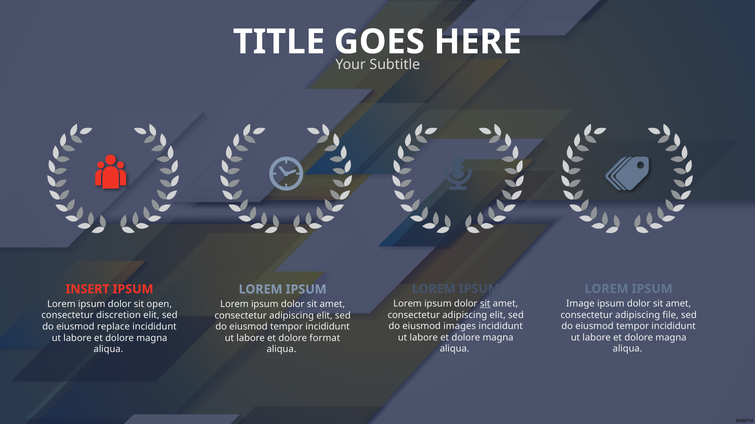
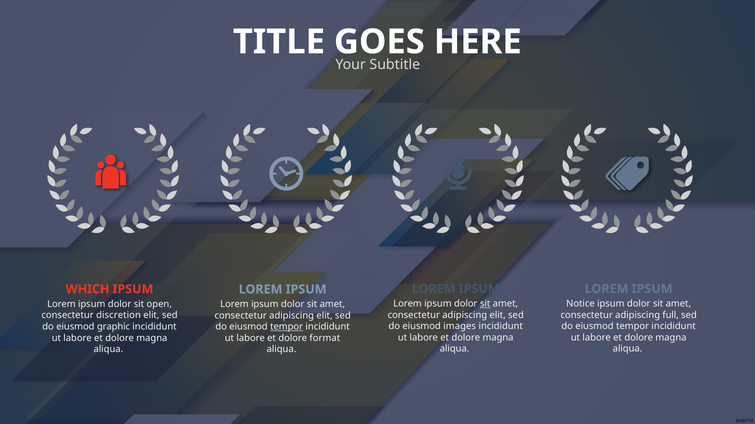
INSERT: INSERT -> WHICH
Image: Image -> Notice
file: file -> full
replace: replace -> graphic
tempor at (287, 327) underline: none -> present
